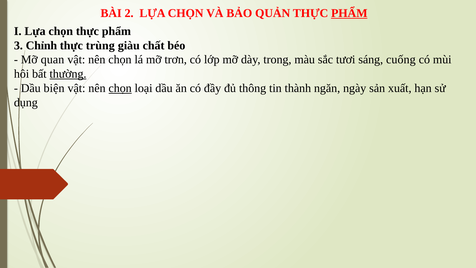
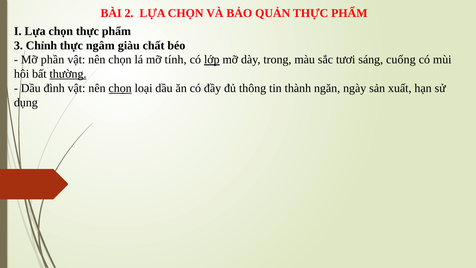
PHẨM at (349, 13) underline: present -> none
trùng: trùng -> ngâm
quan: quan -> phần
trơn: trơn -> tính
lớp underline: none -> present
biện: biện -> đình
